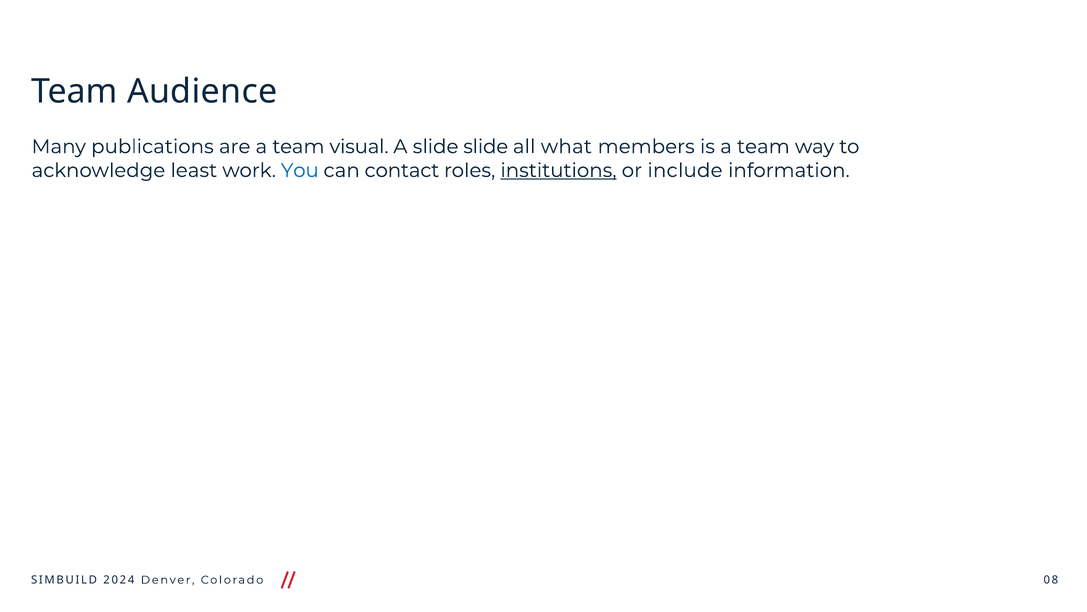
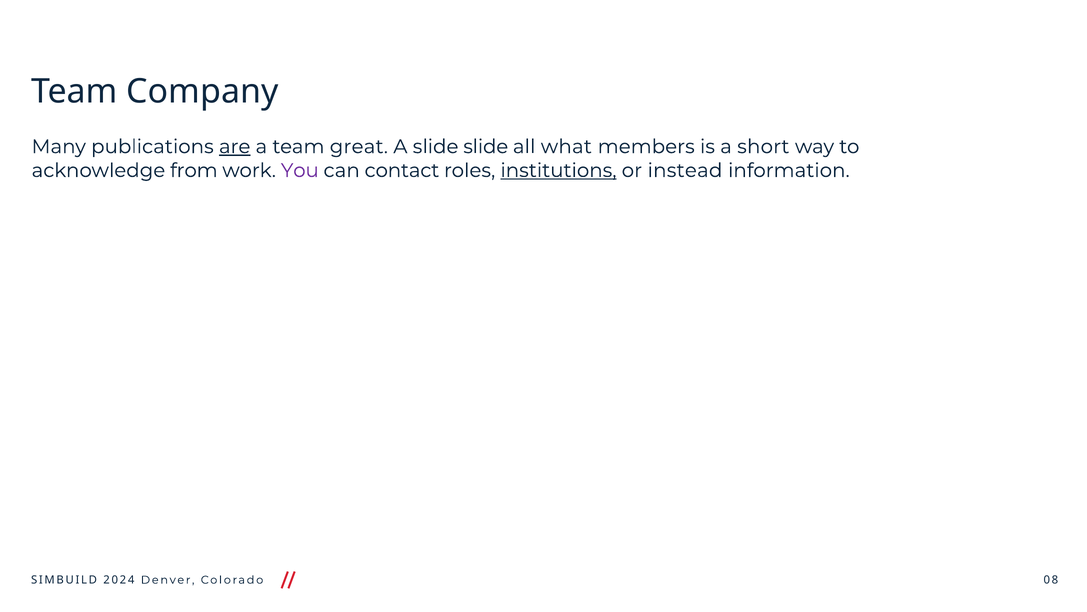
Audience: Audience -> Company
are underline: none -> present
visual: visual -> great
is a team: team -> short
least: least -> from
You colour: blue -> purple
include: include -> instead
